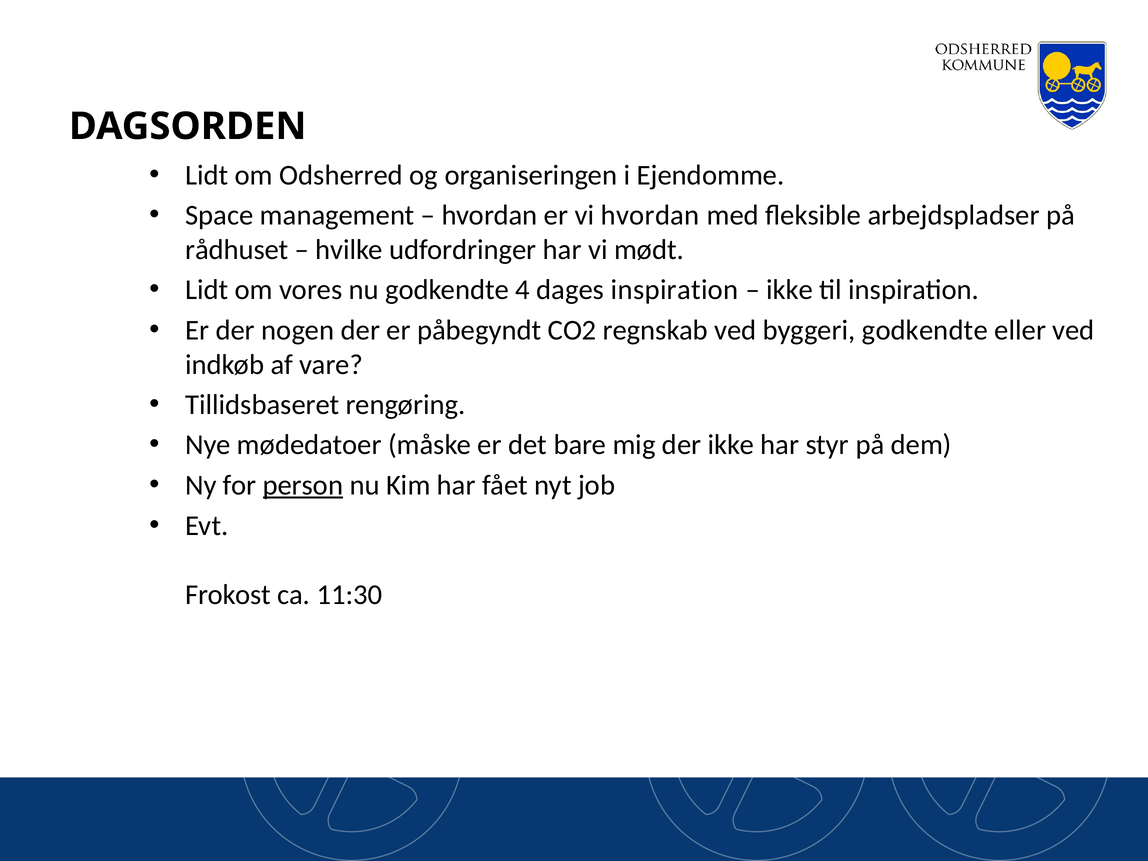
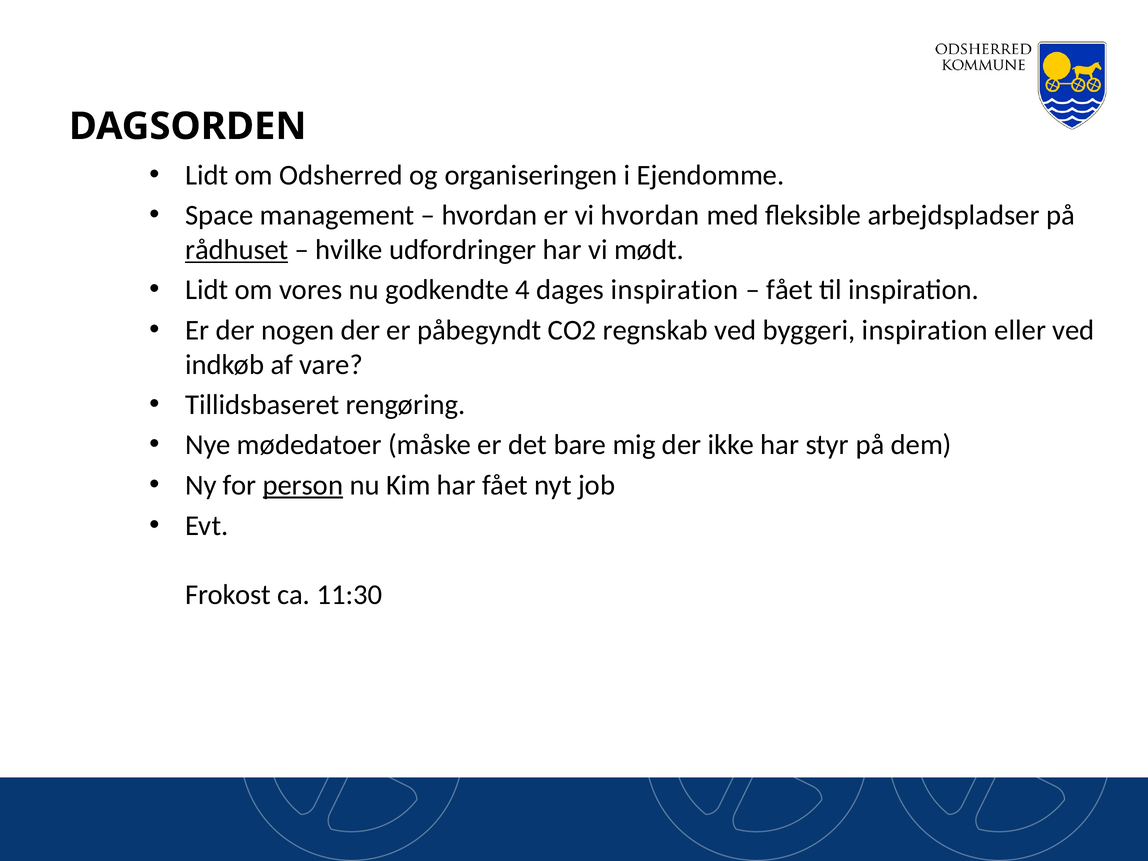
rådhuset underline: none -> present
ikke at (790, 290): ikke -> fået
byggeri godkendte: godkendte -> inspiration
